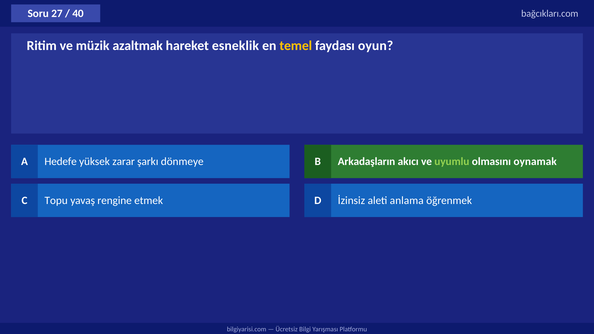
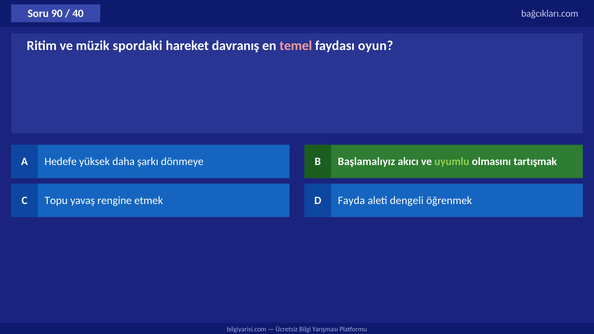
27: 27 -> 90
azaltmak: azaltmak -> spordaki
esneklik: esneklik -> davranış
temel colour: yellow -> pink
zarar: zarar -> daha
Arkadaşların: Arkadaşların -> Başlamalıyız
oynamak: oynamak -> tartışmak
İzinsiz: İzinsiz -> Fayda
anlama: anlama -> dengeli
